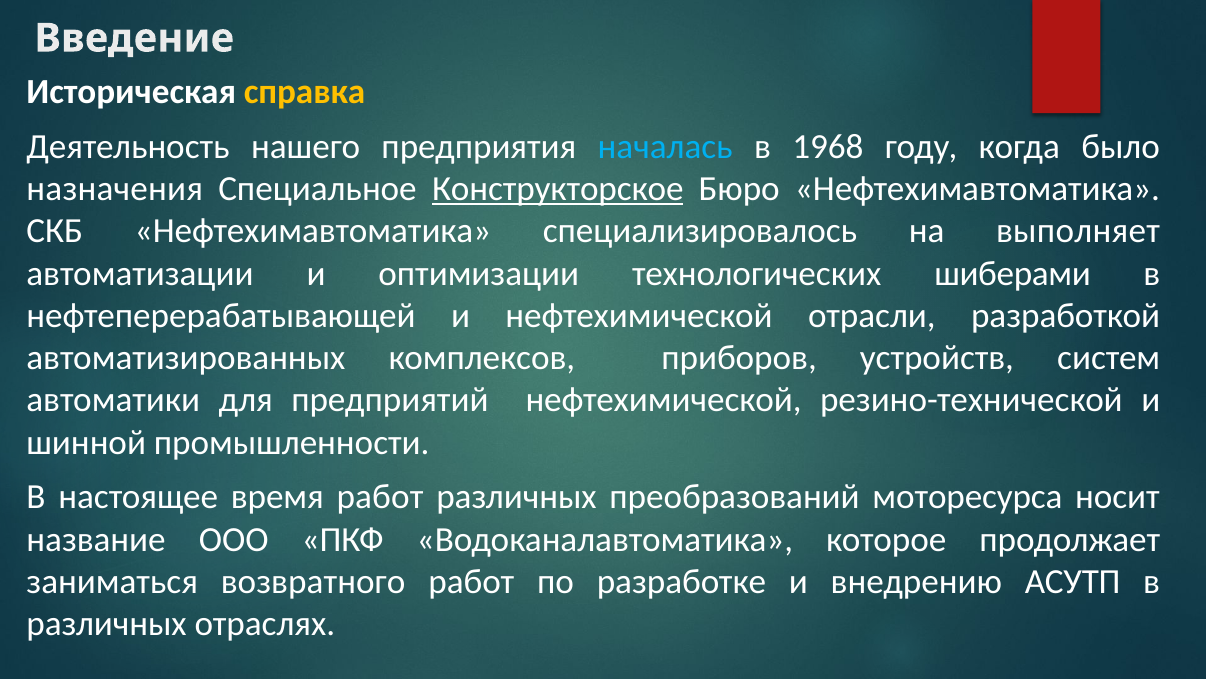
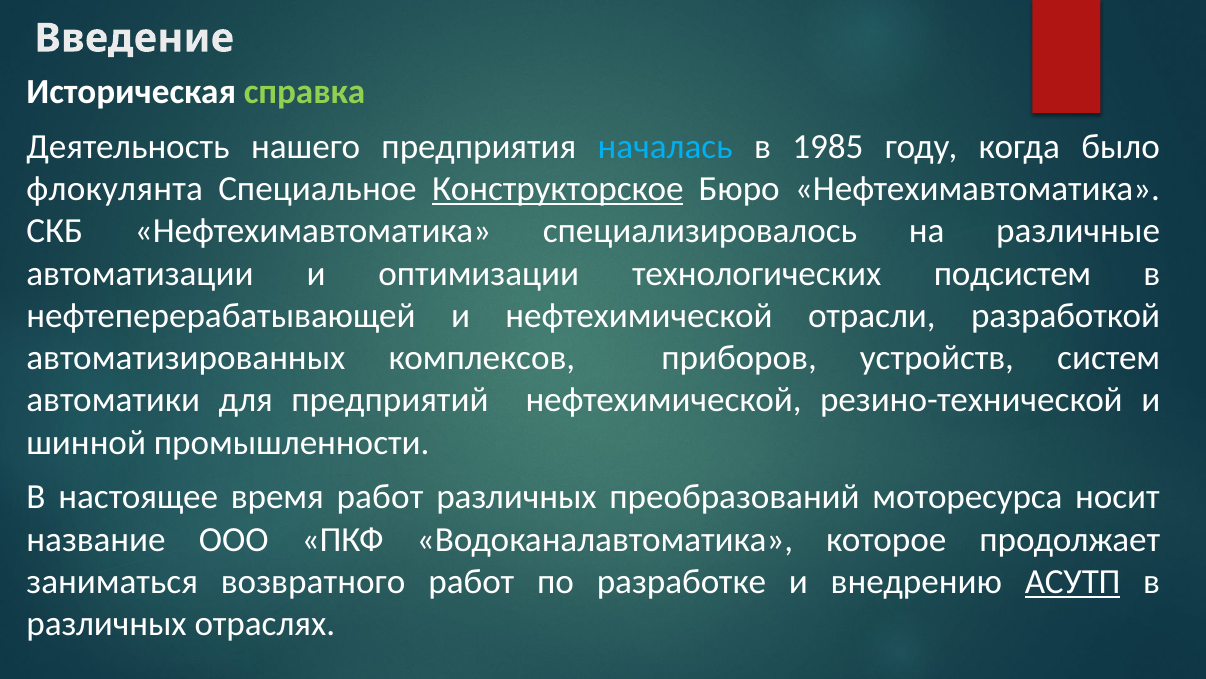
справка colour: yellow -> light green
1968: 1968 -> 1985
назначения: назначения -> флокулянта
выполняет: выполняет -> различные
шиберами: шиберами -> подсистем
АСУТП underline: none -> present
